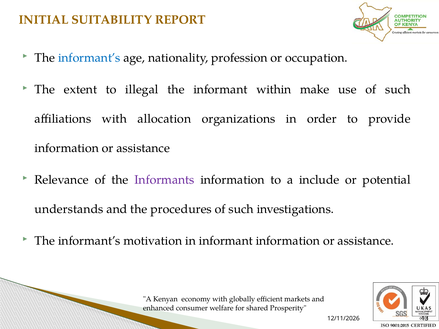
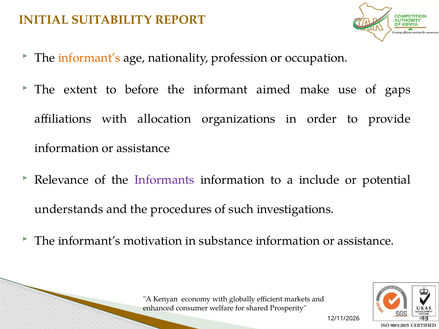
informant’s at (89, 58) colour: blue -> orange
illegal: illegal -> before
within: within -> aimed
use of such: such -> gaps
in informant: informant -> substance
